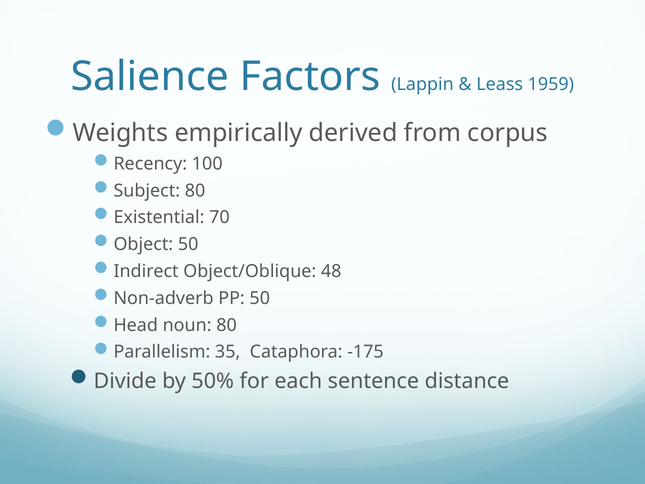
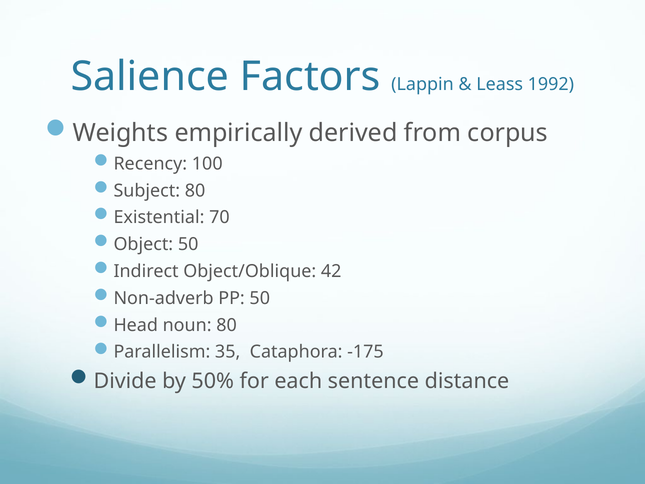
1959: 1959 -> 1992
48: 48 -> 42
